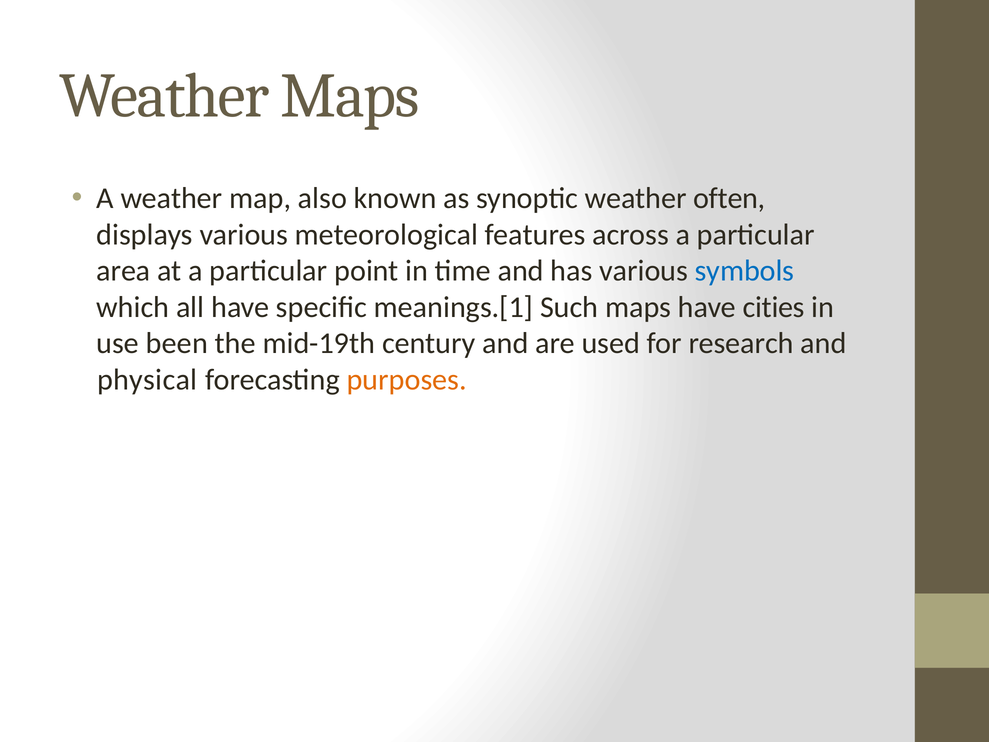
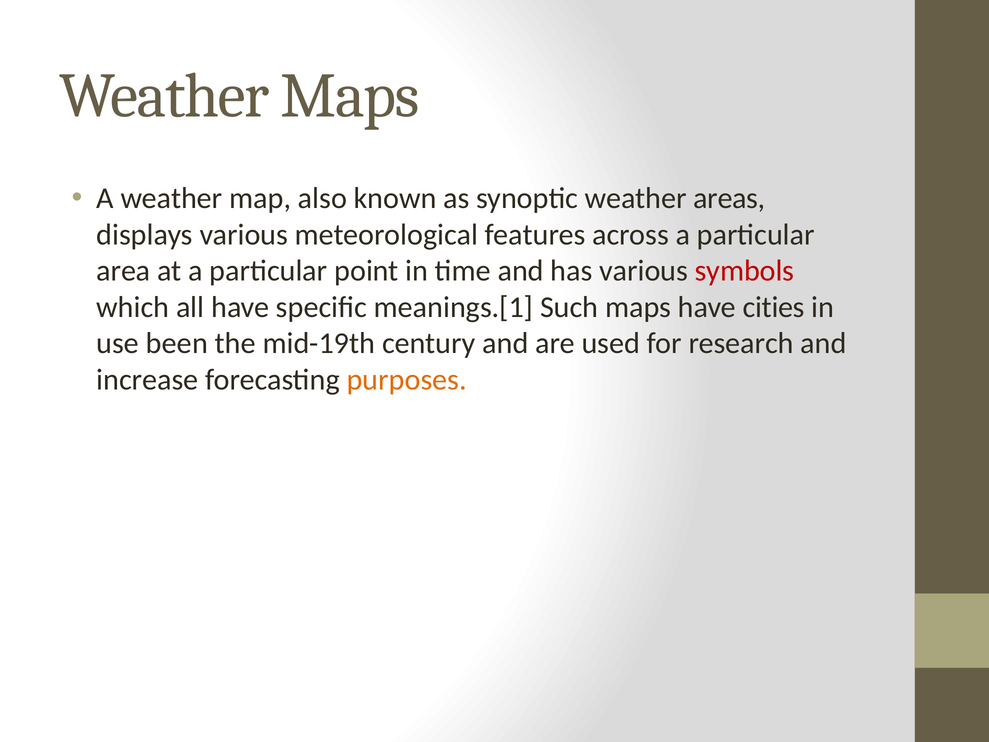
often: often -> areas
symbols colour: blue -> red
physical: physical -> increase
